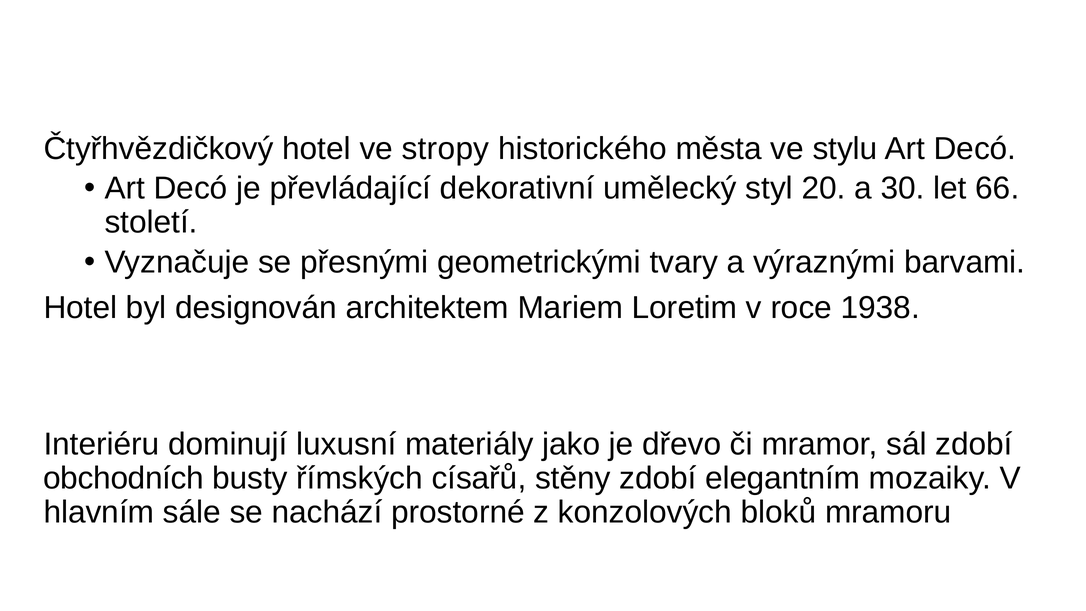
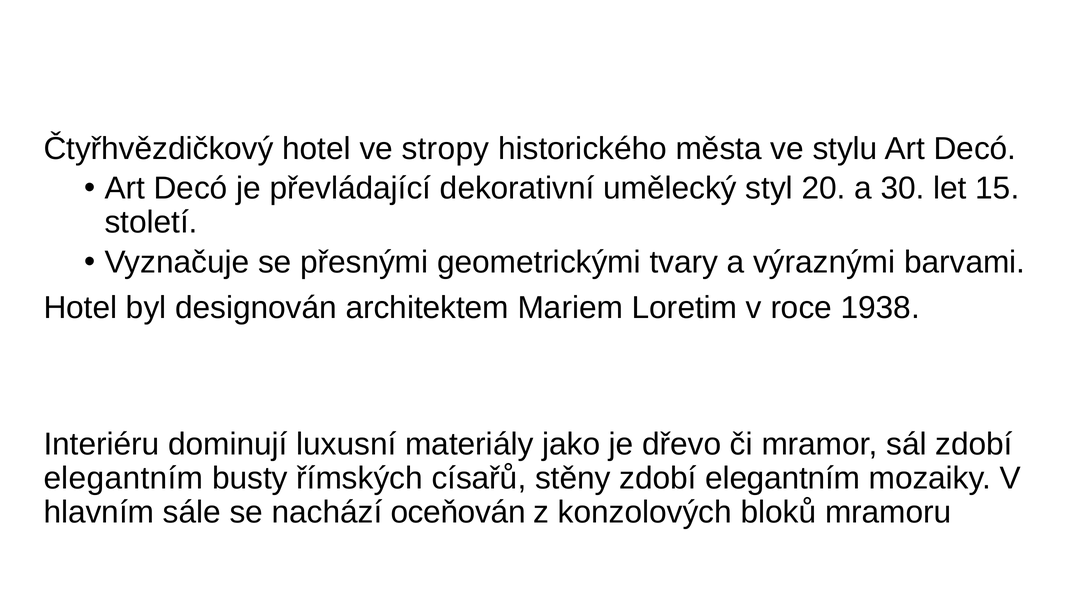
66: 66 -> 15
obchodních at (124, 478): obchodních -> elegantním
prostorné: prostorné -> oceňován
